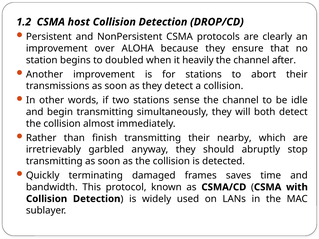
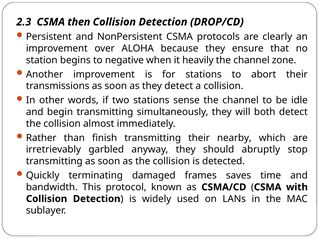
1.2: 1.2 -> 2.3
host: host -> then
doubled: doubled -> negative
after: after -> zone
